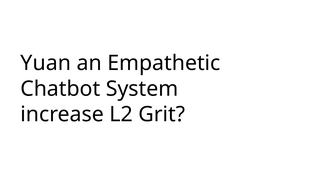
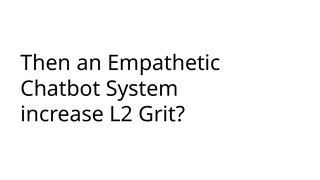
Yuan: Yuan -> Then
